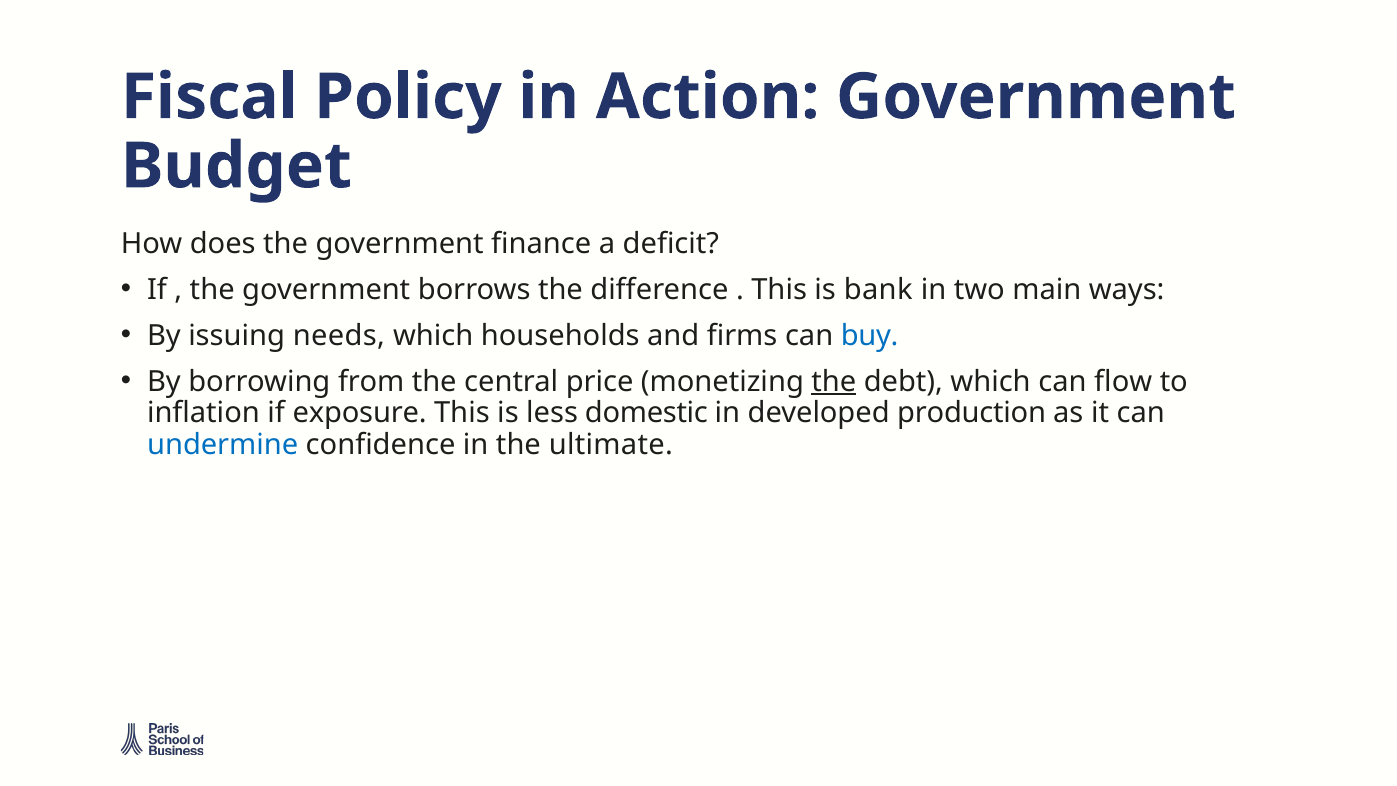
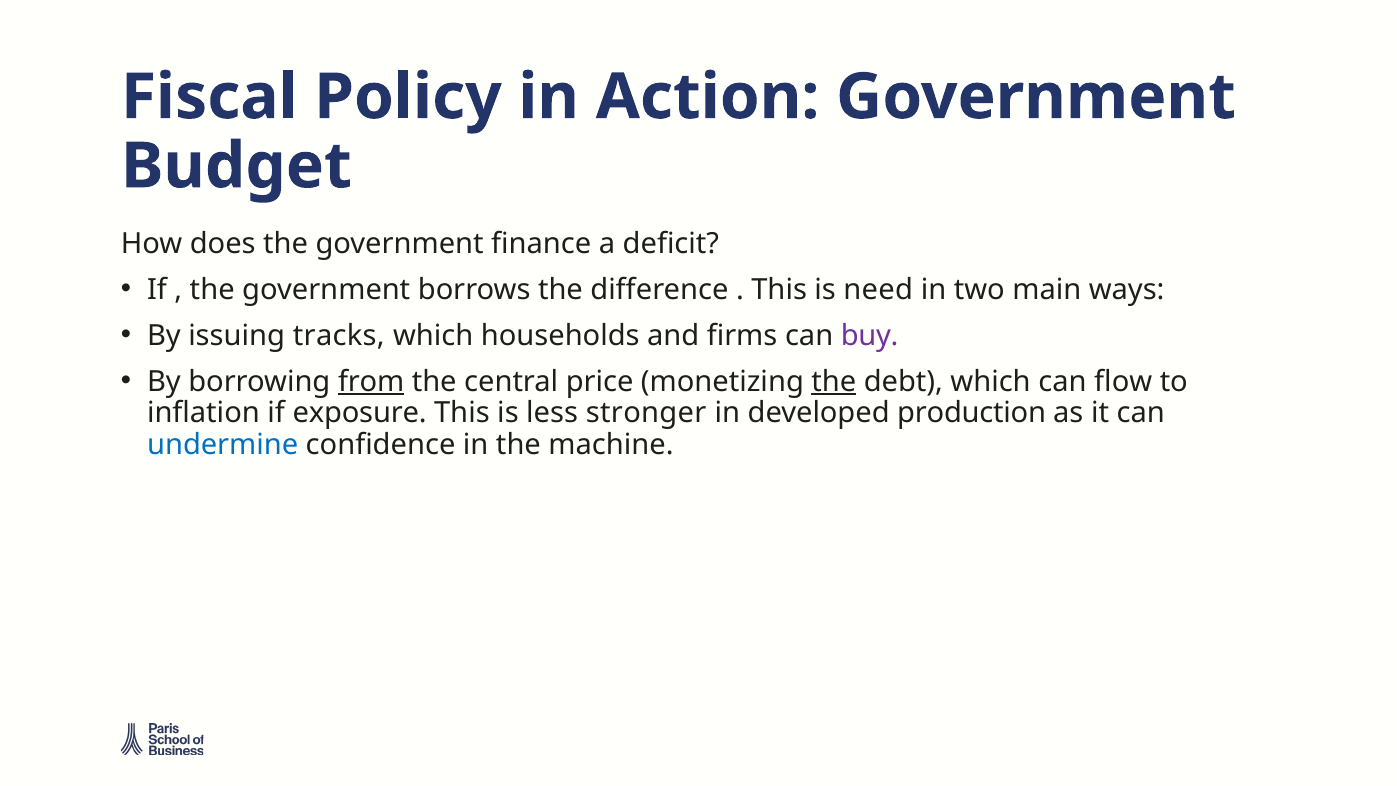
bank: bank -> need
needs: needs -> tracks
buy colour: blue -> purple
from underline: none -> present
domestic: domestic -> stronger
ultimate: ultimate -> machine
